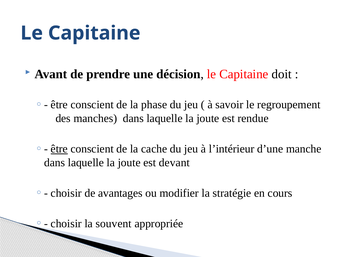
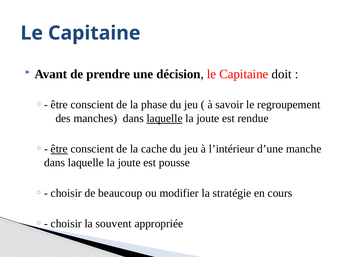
laquelle at (165, 118) underline: none -> present
devant: devant -> pousse
avantages: avantages -> beaucoup
